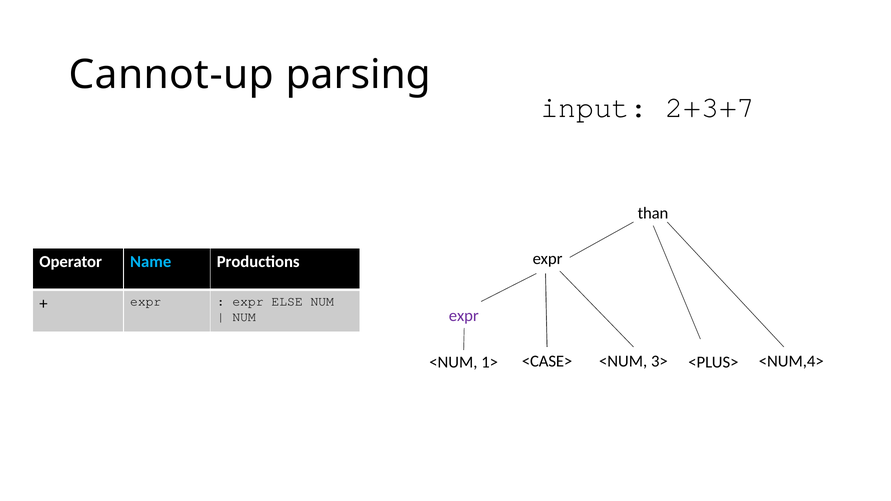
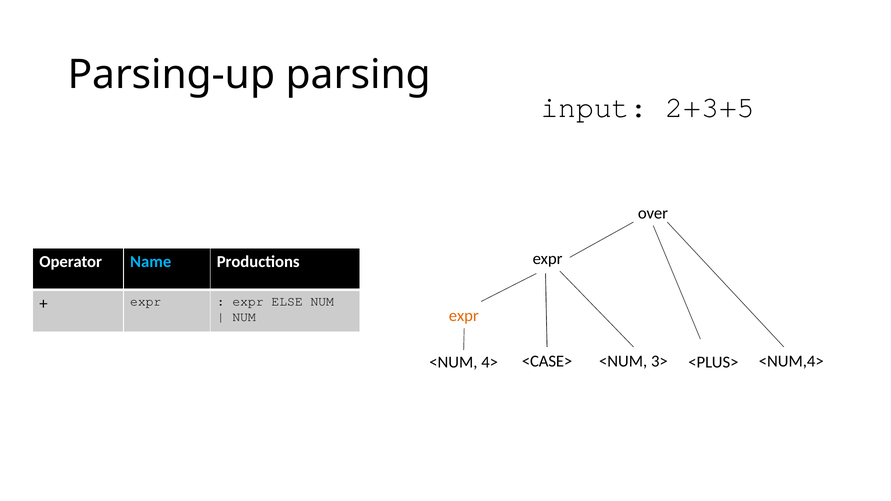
Cannot-up: Cannot-up -> Parsing-up
2+3+7: 2+3+7 -> 2+3+5
than: than -> over
expr at (464, 316) colour: purple -> orange
1>: 1> -> 4>
